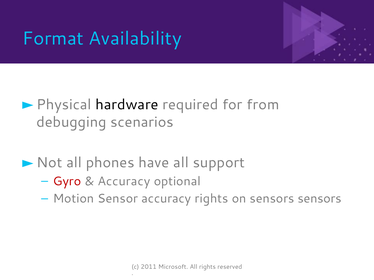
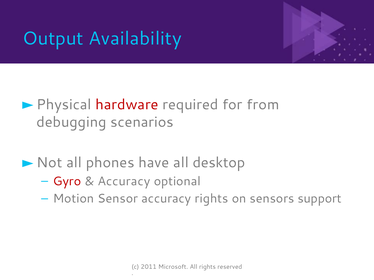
Format: Format -> Output
hardware colour: black -> red
support: support -> desktop
sensors sensors: sensors -> support
